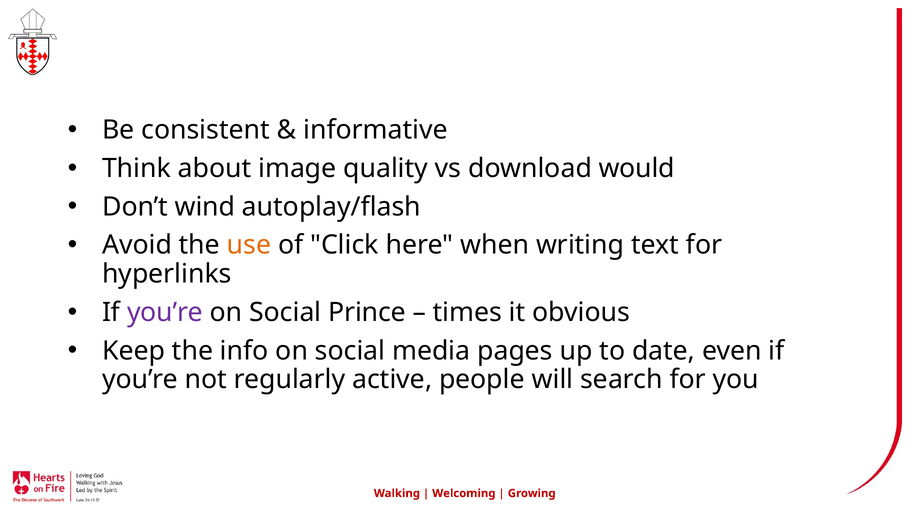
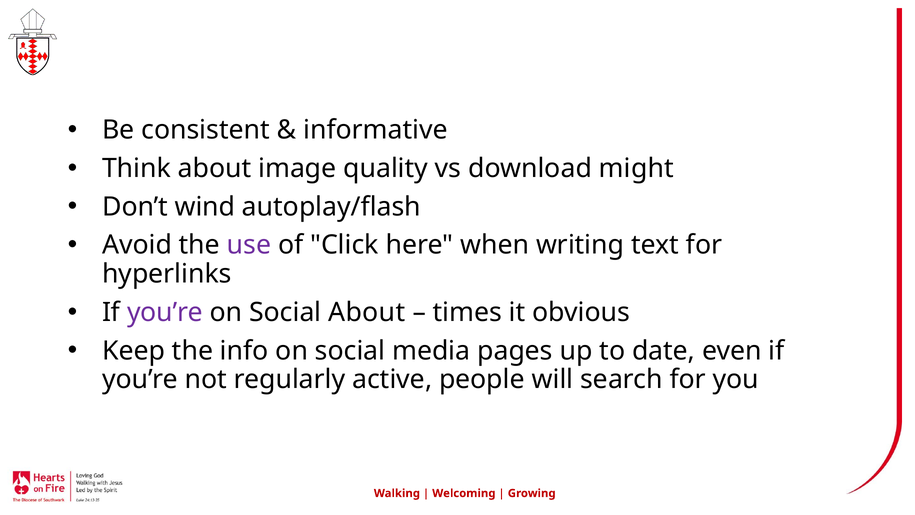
would: would -> might
use colour: orange -> purple
Social Prince: Prince -> About
